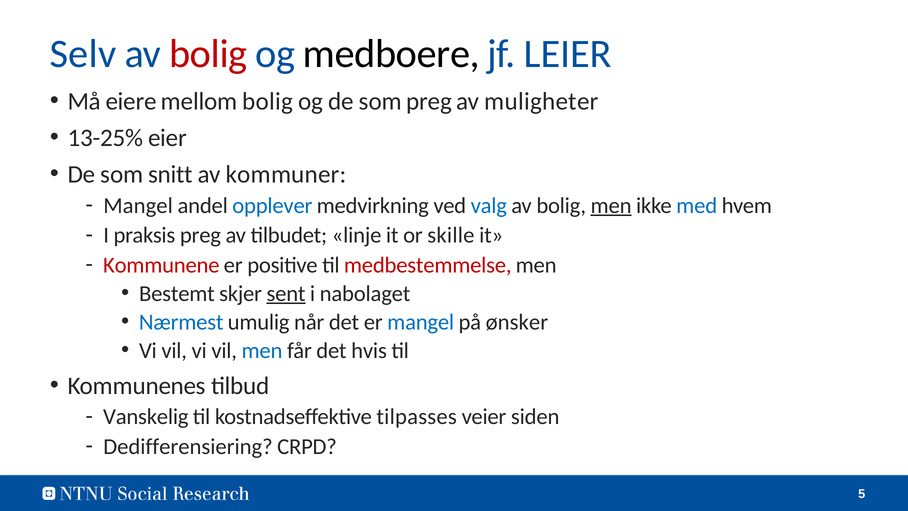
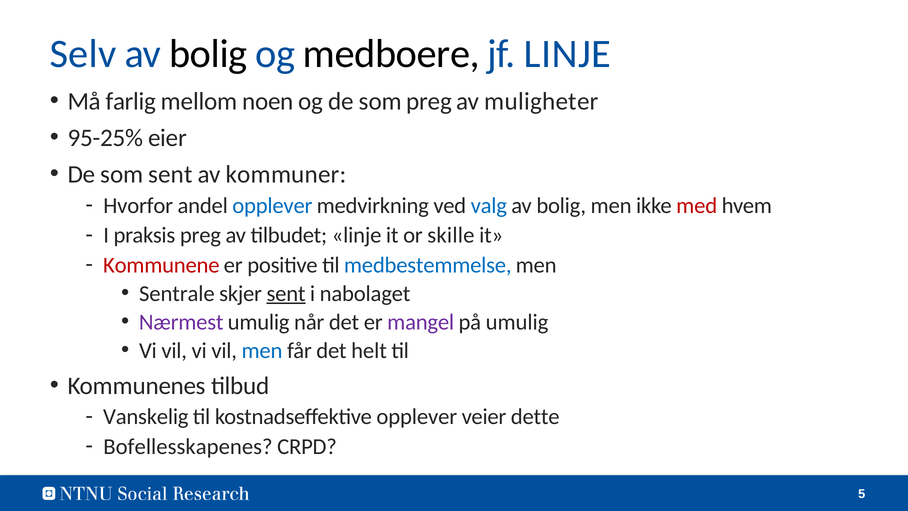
bolig at (208, 54) colour: red -> black
jf LEIER: LEIER -> LINJE
eiere: eiere -> farlig
mellom bolig: bolig -> noen
13-25%: 13-25% -> 95-25%
som snitt: snitt -> sent
Mangel at (138, 205): Mangel -> Hvorfor
men at (611, 205) underline: present -> none
med colour: blue -> red
medbestemmelse colour: red -> blue
Bestemt: Bestemt -> Sentrale
Nærmest colour: blue -> purple
mangel at (421, 322) colour: blue -> purple
på ønsker: ønsker -> umulig
hvis: hvis -> helt
kostnadseffektive tilpasses: tilpasses -> opplever
siden: siden -> dette
Dedifferensiering: Dedifferensiering -> Bofellesskapenes
